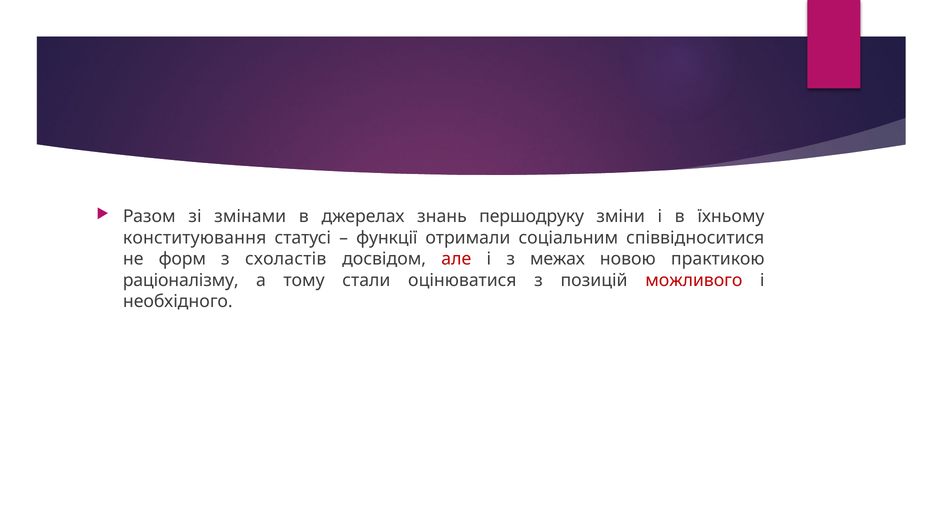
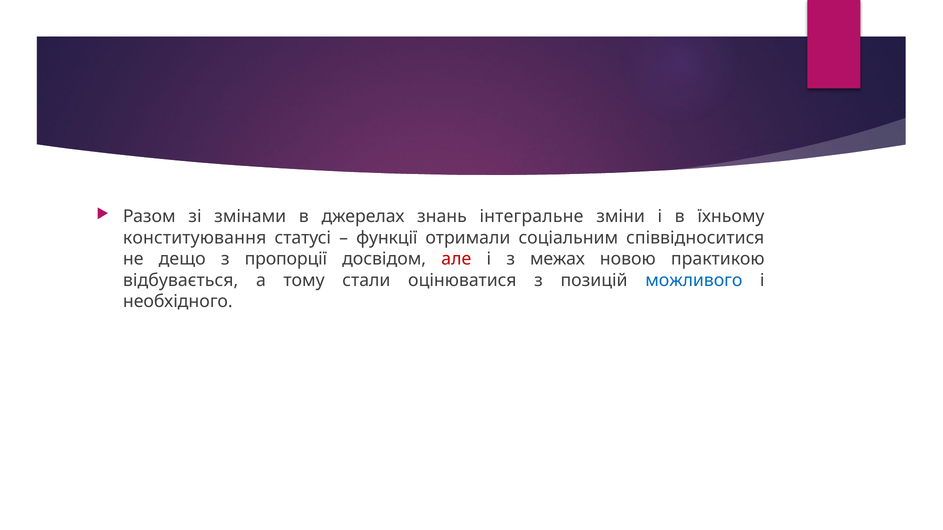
першодруку: першодруку -> інтегральне
форм: форм -> дещо
схоластів: схоластів -> пропорції
раціоналізму: раціоналізму -> відбувається
можливого colour: red -> blue
